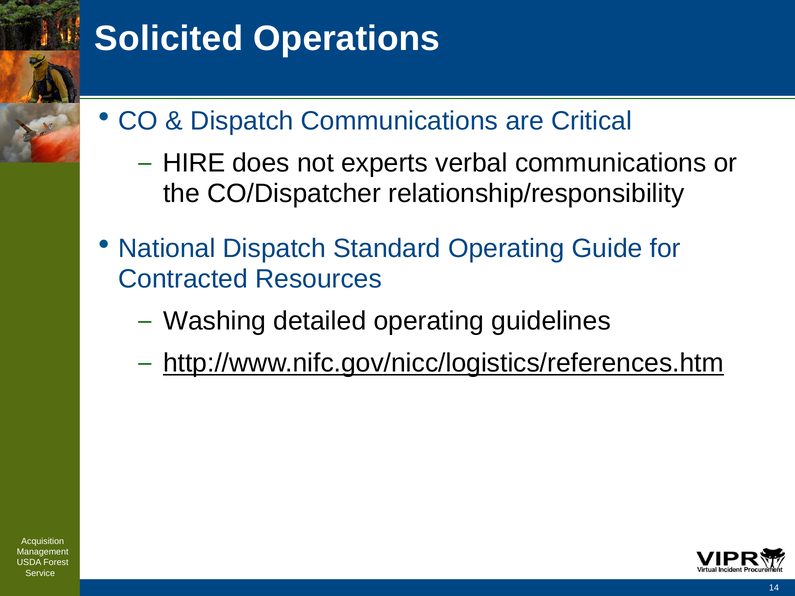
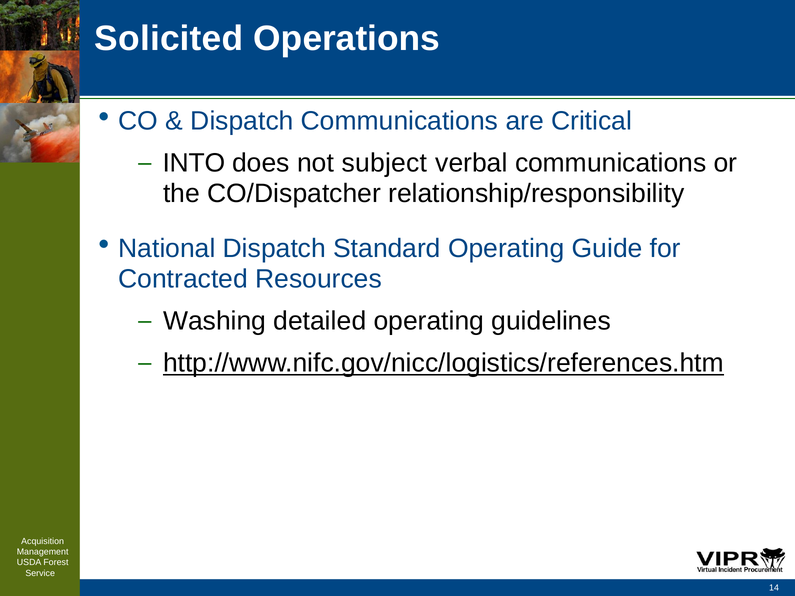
HIRE: HIRE -> INTO
experts: experts -> subject
